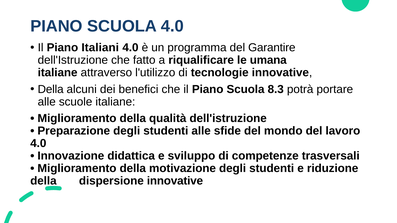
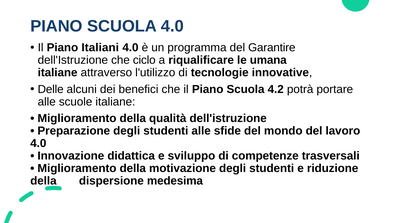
fatto: fatto -> ciclo
Della at (51, 89): Della -> Delle
8.3: 8.3 -> 4.2
dispersione innovative: innovative -> medesima
